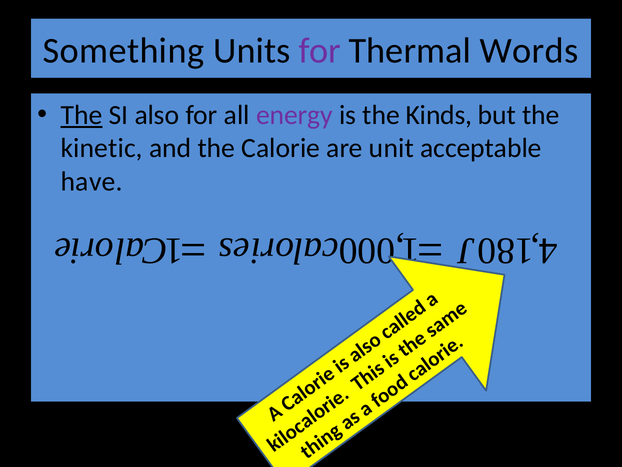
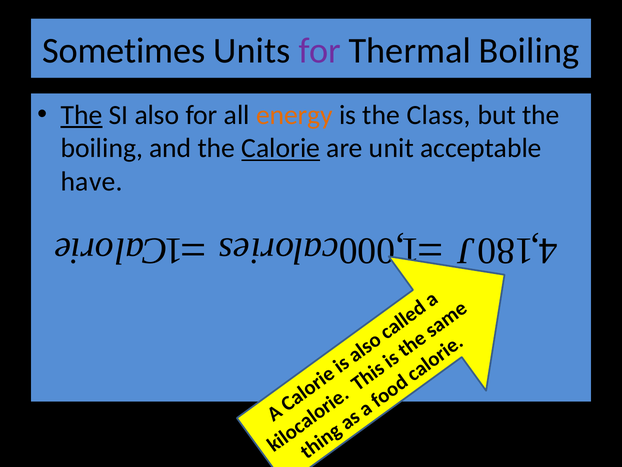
Something: Something -> Sometimes
Thermal Words: Words -> Boiling
energy colour: purple -> orange
Kinds: Kinds -> Class
kinetic at (102, 148): kinetic -> boiling
Calorie underline: none -> present
